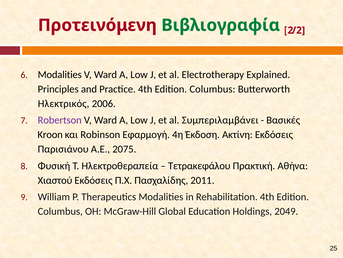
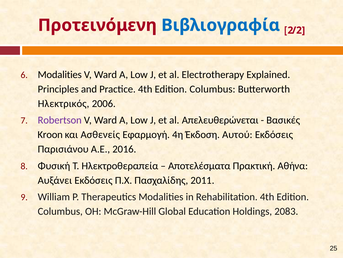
Βιβλιογραφία colour: green -> blue
Συμπεριλαμβάνει: Συμπεριλαμβάνει -> Απελευθερώνεται
Robinson: Robinson -> Ασθενείς
Ακτίνη: Ακτίνη -> Αυτού
2075: 2075 -> 2016
Τετρακεφάλου: Τετρακεφάλου -> Αποτελέσματα
Χιαστού: Χιαστού -> Αυξάνει
2049: 2049 -> 2083
